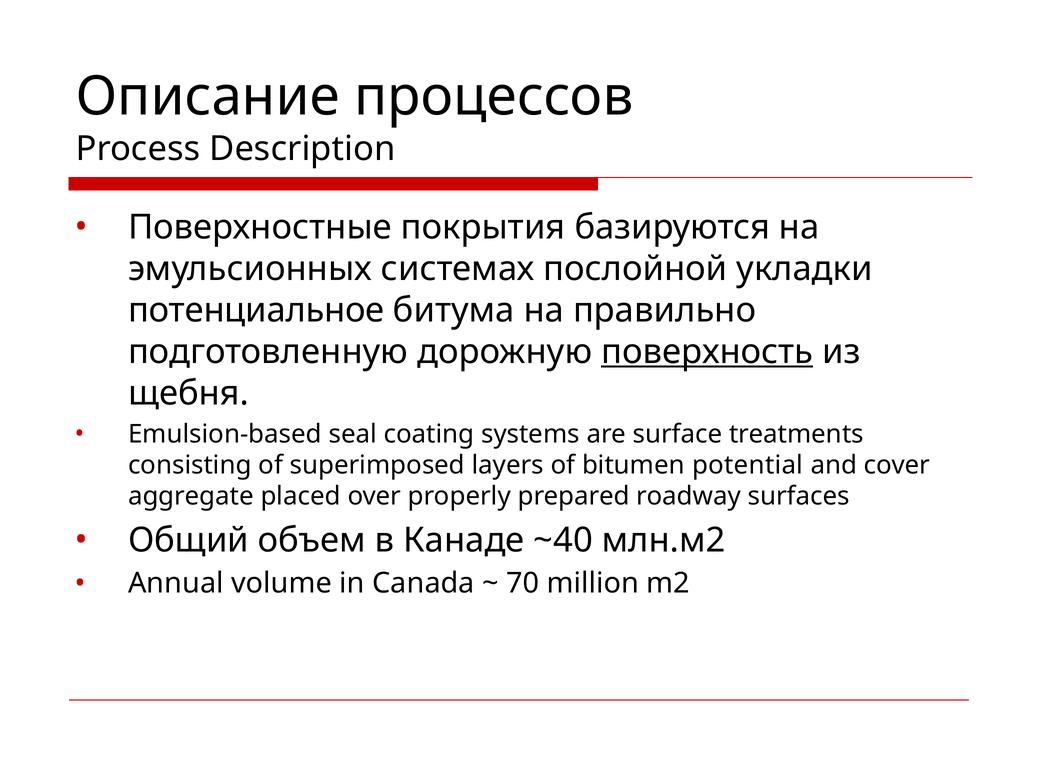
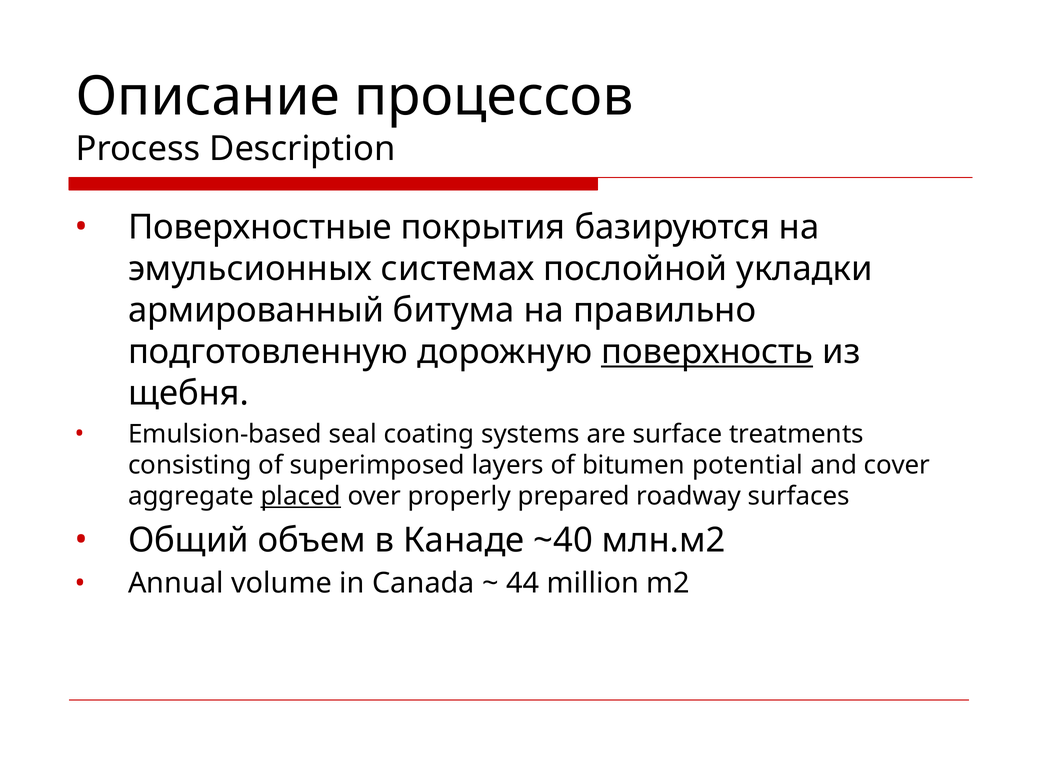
потенциальное: потенциальное -> армированный
placed underline: none -> present
70: 70 -> 44
